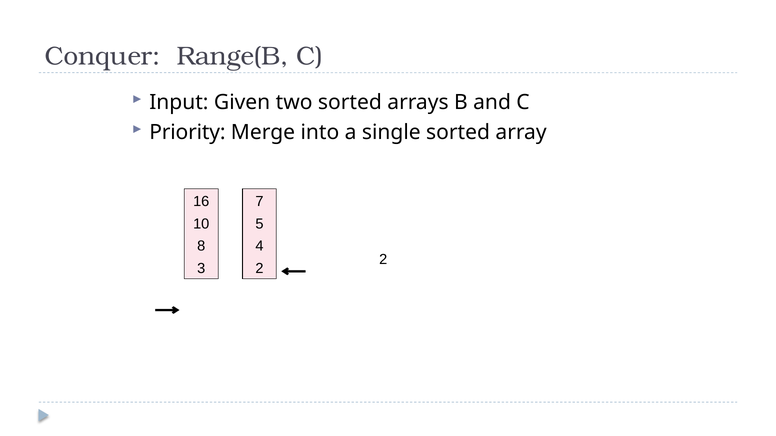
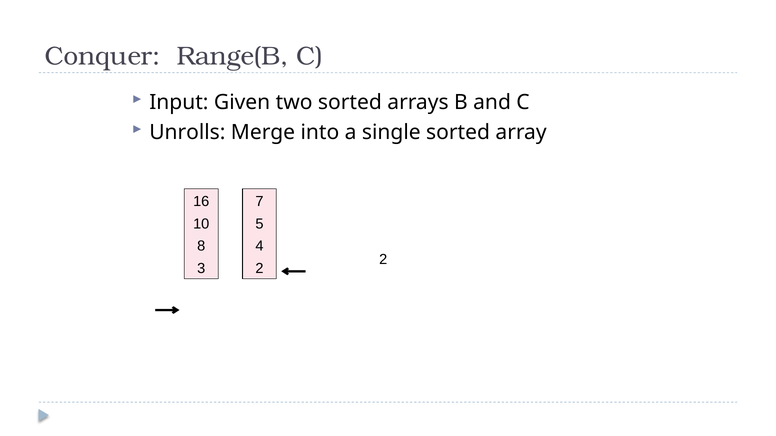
Priority: Priority -> Unrolls
